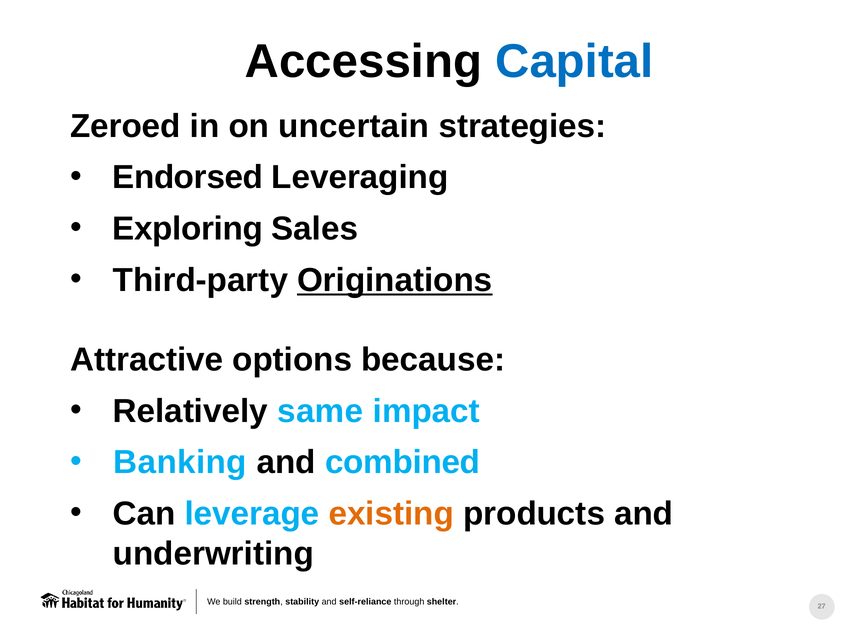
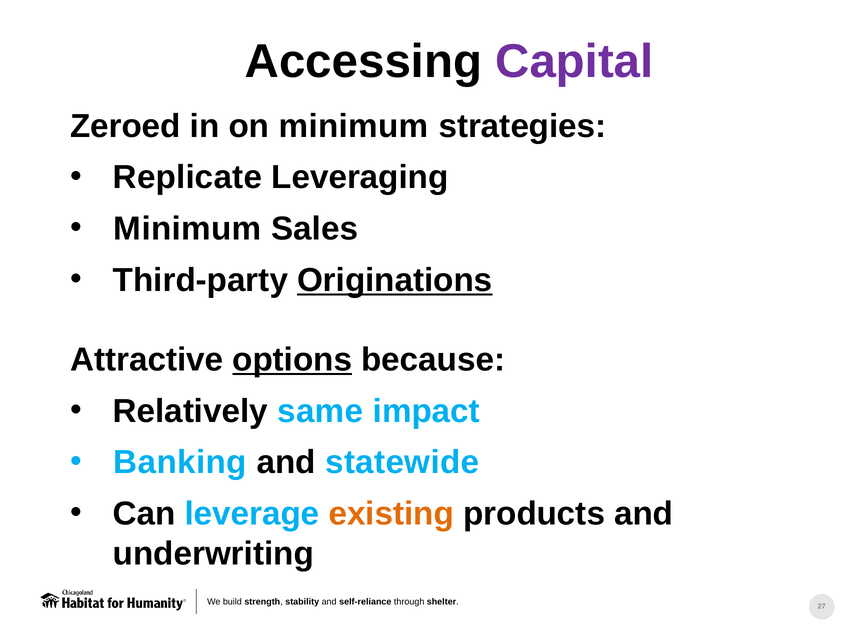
Capital colour: blue -> purple
on uncertain: uncertain -> minimum
Endorsed: Endorsed -> Replicate
Exploring at (188, 229): Exploring -> Minimum
options underline: none -> present
combined: combined -> statewide
